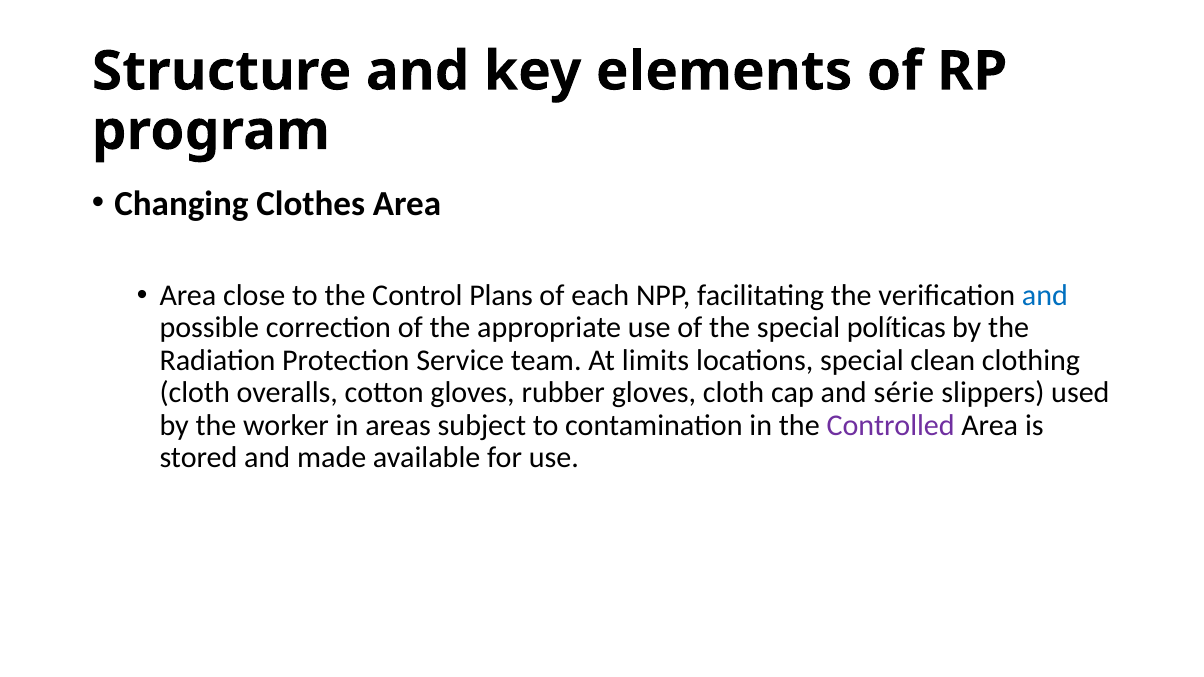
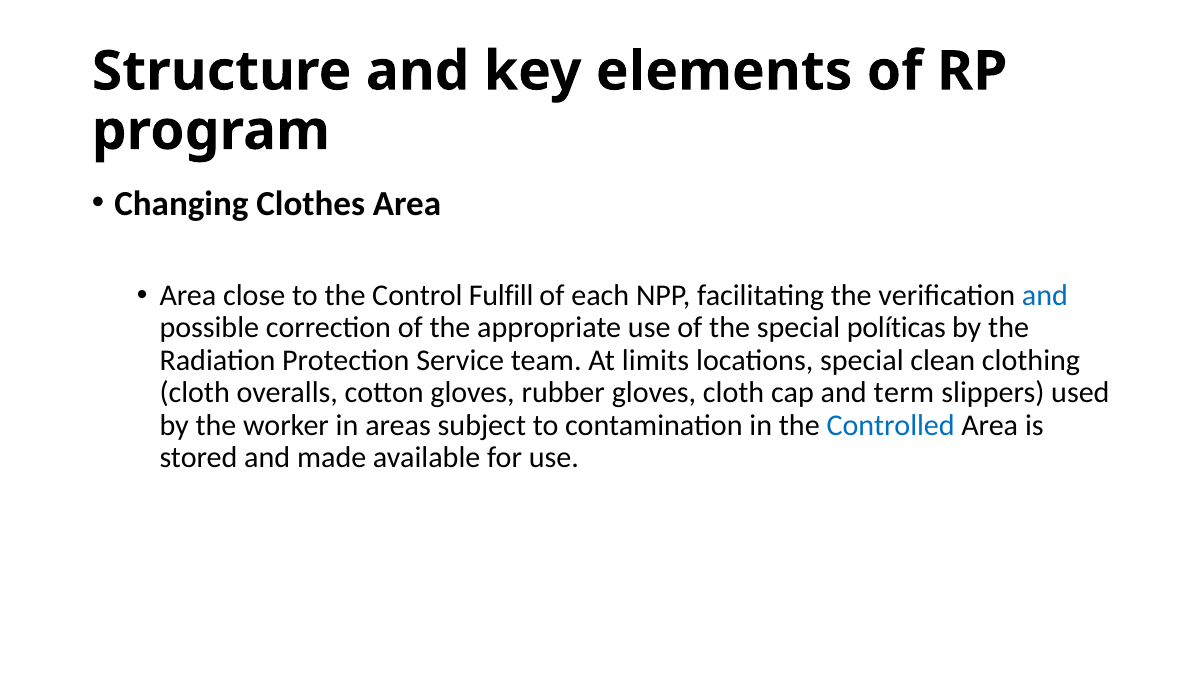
Plans: Plans -> Fulfill
série: série -> term
Controlled colour: purple -> blue
